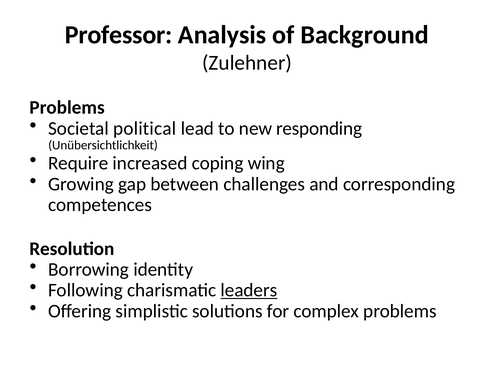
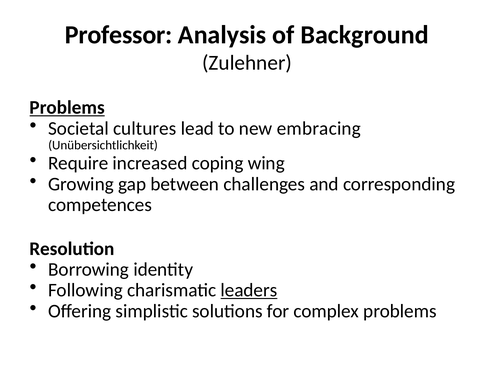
Problems at (67, 107) underline: none -> present
political: political -> cultures
responding: responding -> embracing
